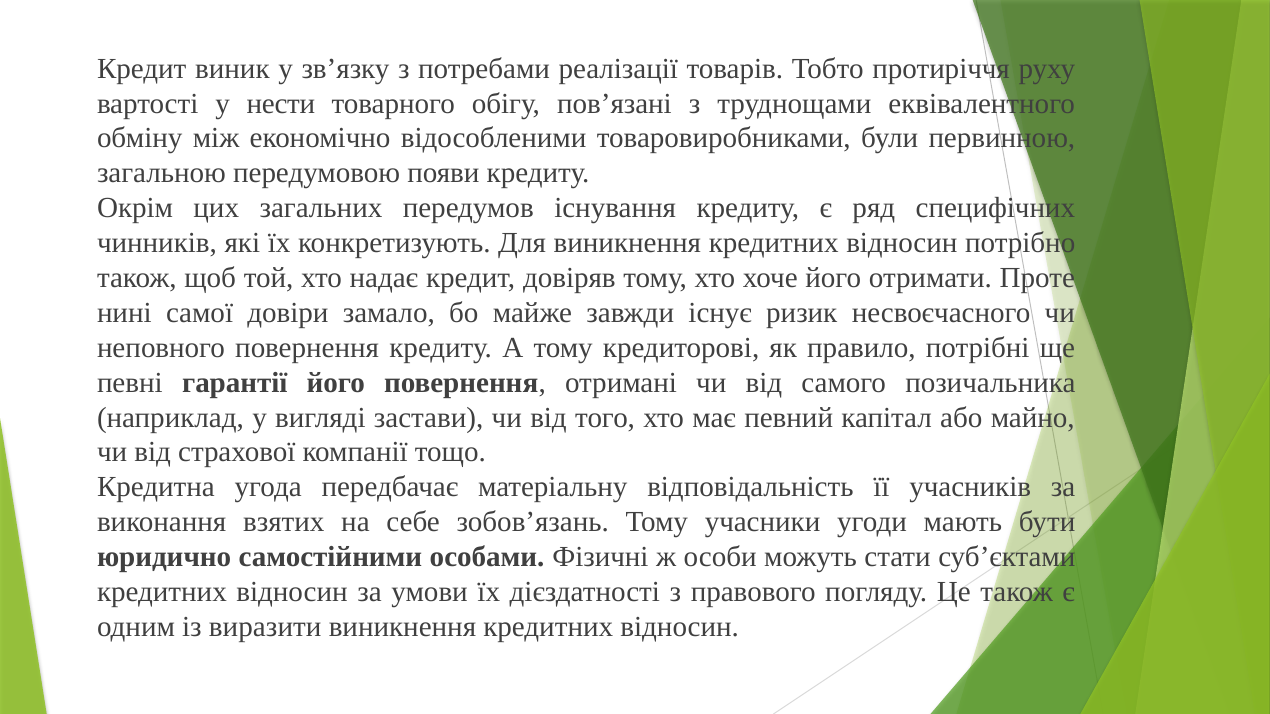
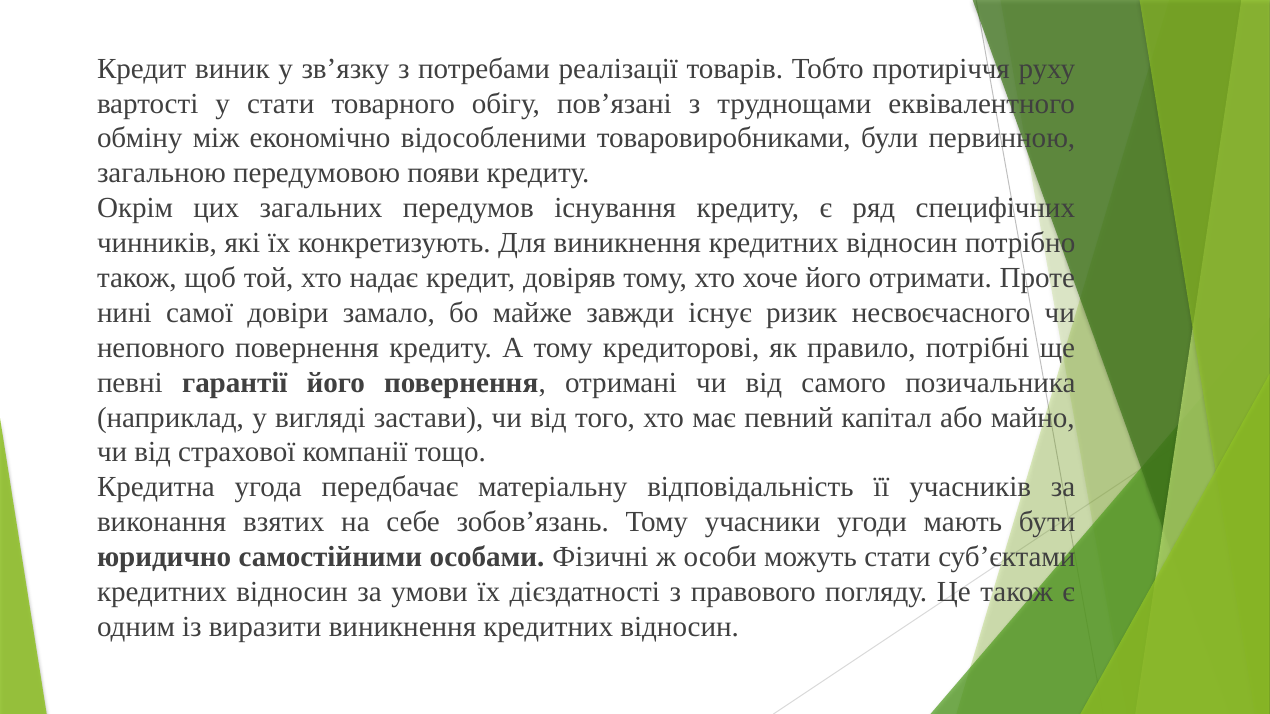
у нести: нести -> стати
